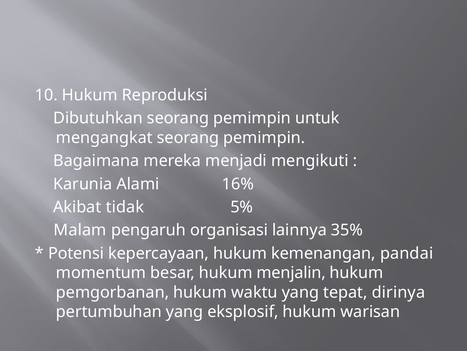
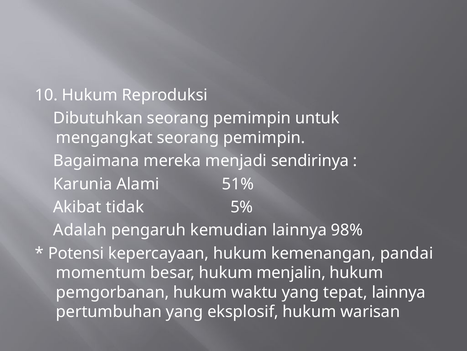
mengikuti: mengikuti -> sendirinya
16%: 16% -> 51%
Malam: Malam -> Adalah
organisasi: organisasi -> kemudian
35%: 35% -> 98%
tepat dirinya: dirinya -> lainnya
